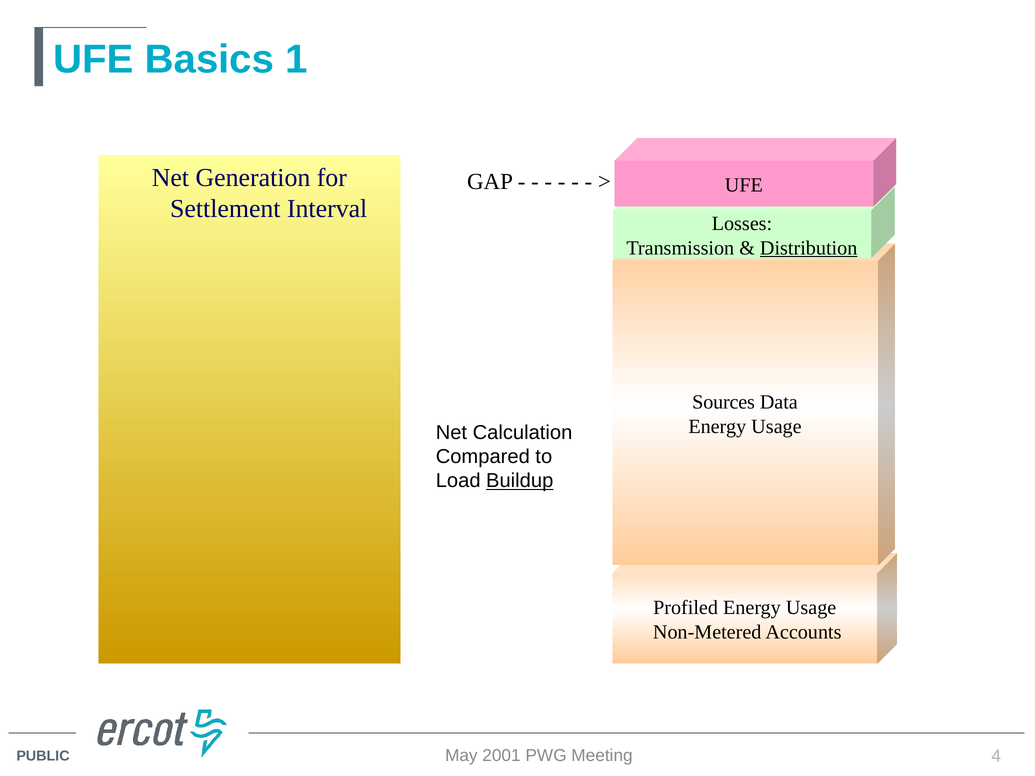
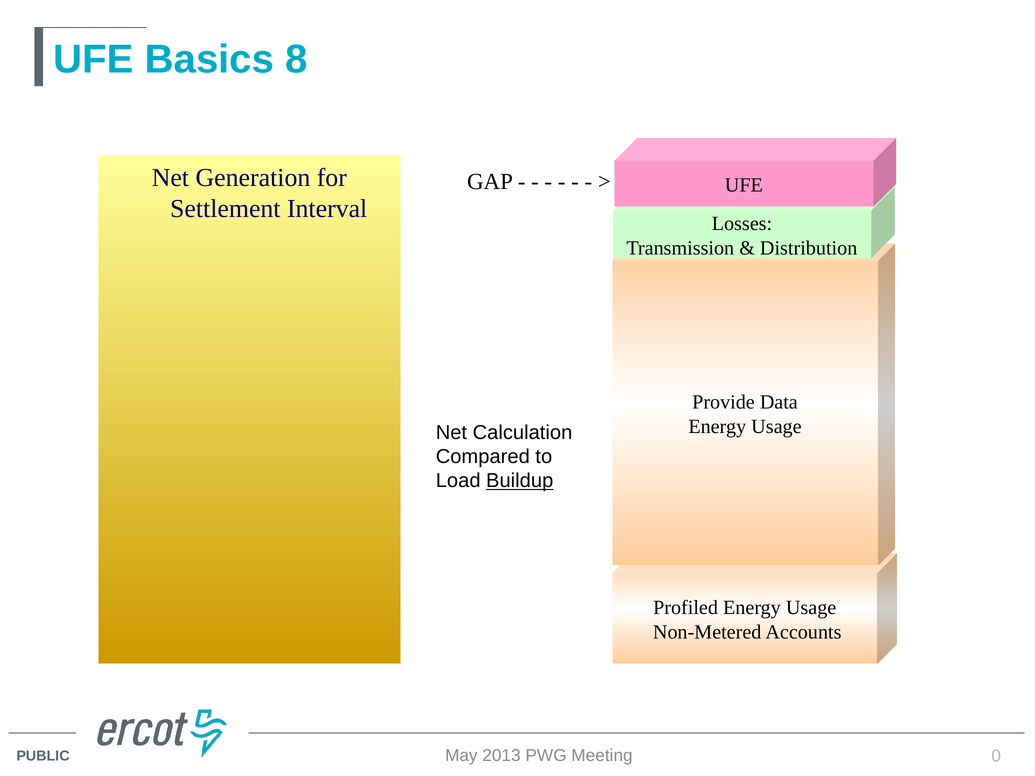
1: 1 -> 8
Distribution underline: present -> none
Sources: Sources -> Provide
2001: 2001 -> 2013
4: 4 -> 0
